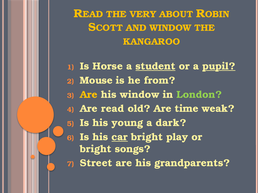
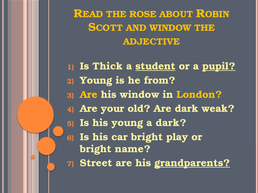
VERY: VERY -> ROSE
KANGAROO: KANGAROO -> ADJECTIVE
Horse: Horse -> Thick
Mouse at (96, 81): Mouse -> Young
London colour: light green -> yellow
read: read -> your
Are time: time -> dark
car underline: present -> none
songs: songs -> name
grandparents underline: none -> present
